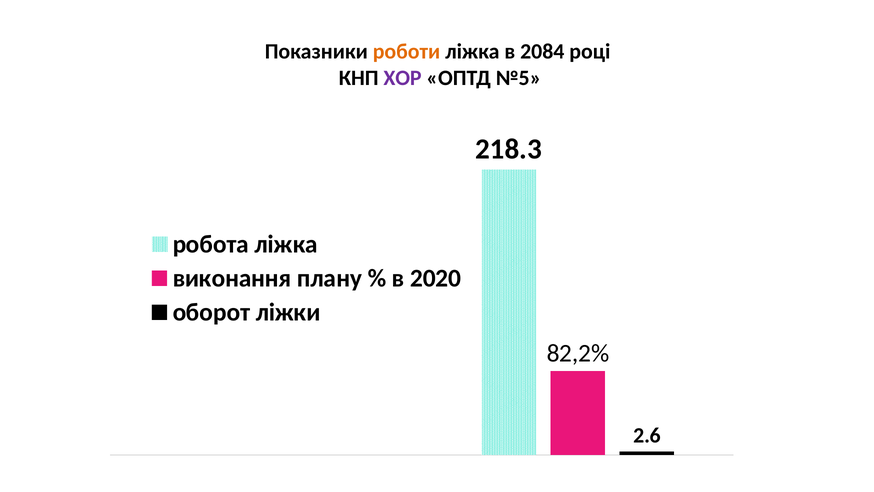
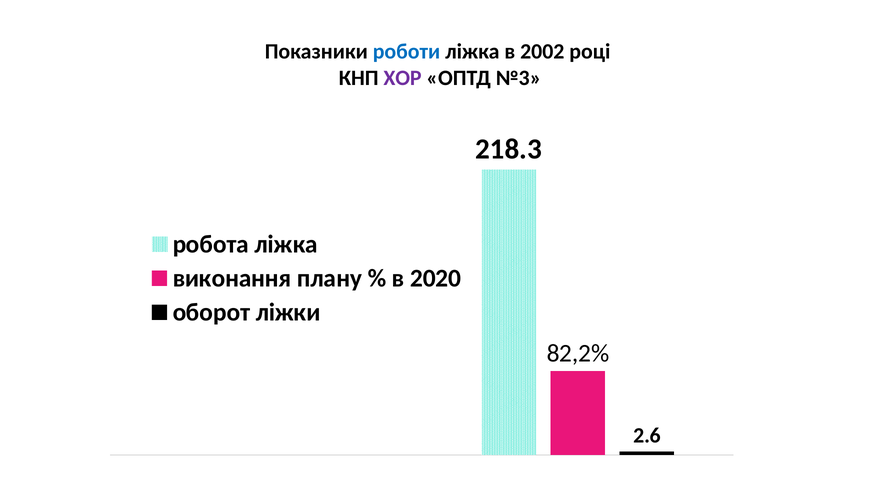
роботи colour: orange -> blue
2084: 2084 -> 2002
№5: №5 -> №3
